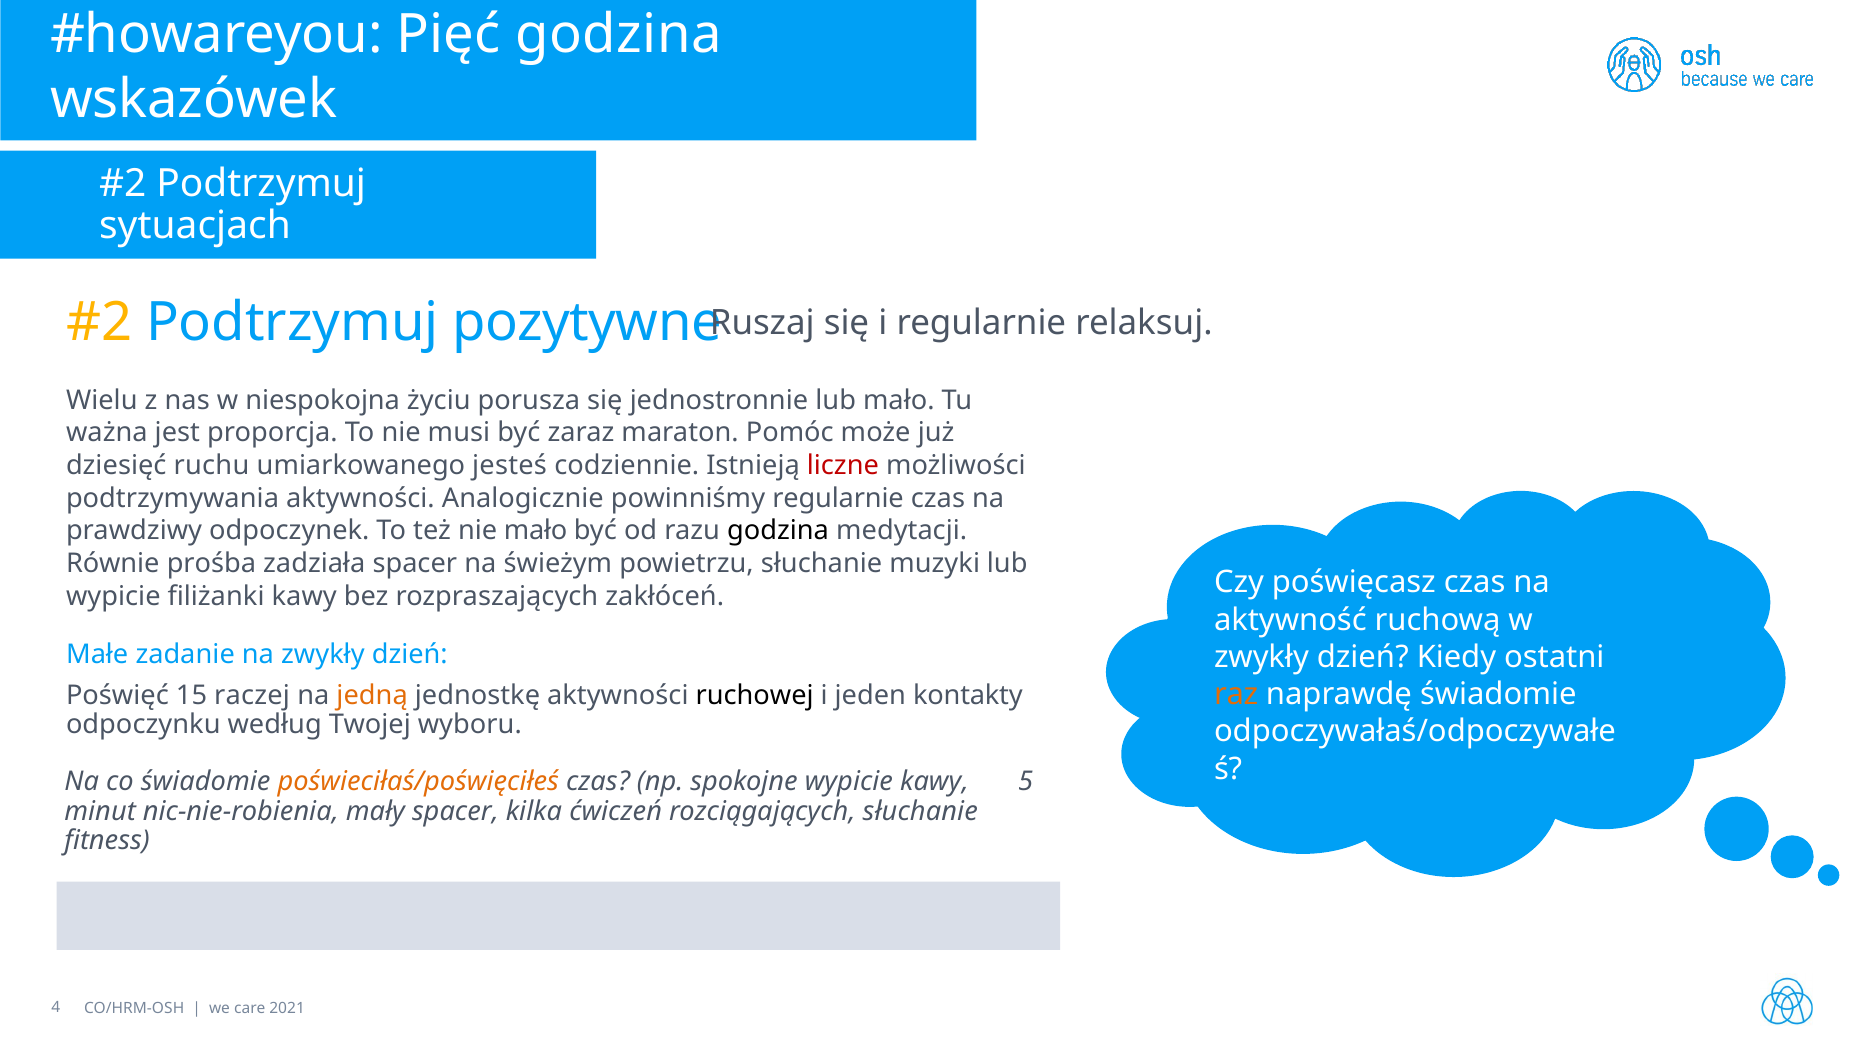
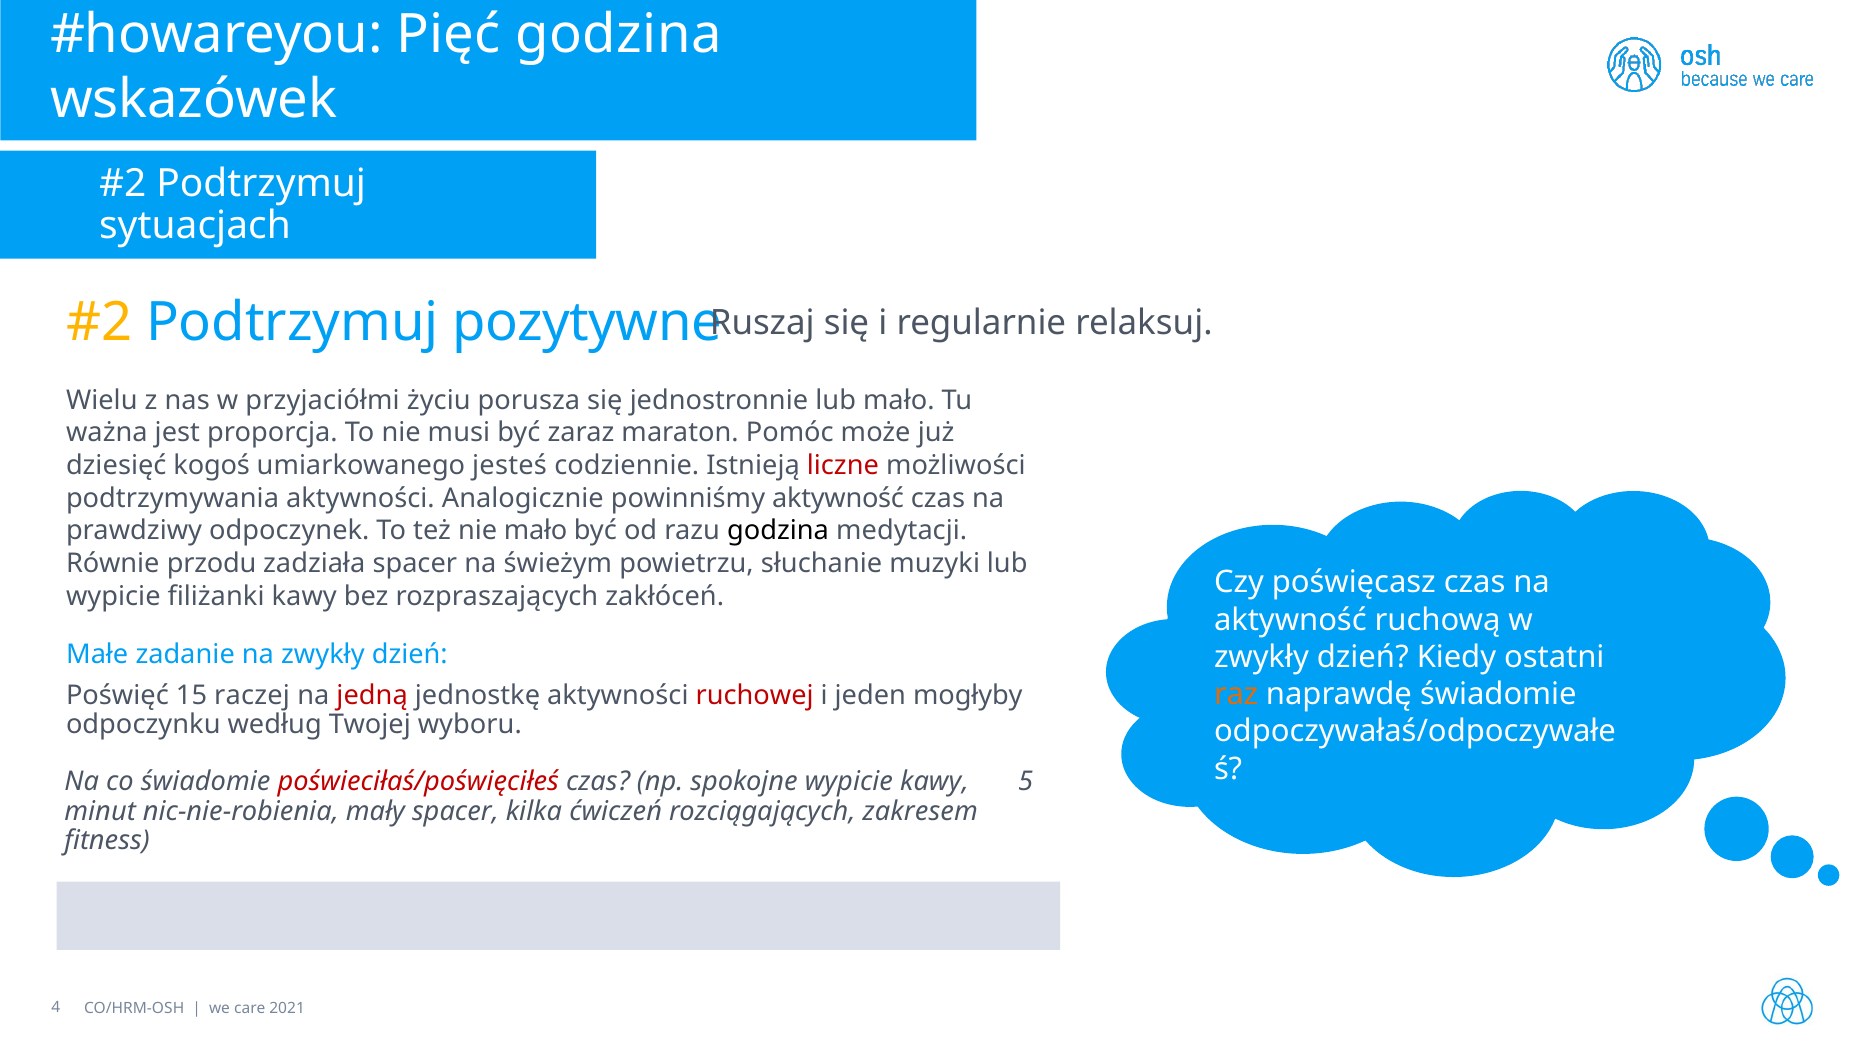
niespokojna: niespokojna -> przyjaciółmi
ruchu: ruchu -> kogoś
powinniśmy regularnie: regularnie -> aktywność
prośba: prośba -> przodu
jedną colour: orange -> red
ruchowej colour: black -> red
kontakty: kontakty -> mogłyby
poświeciłaś/poświęciłeś colour: orange -> red
rozciągających słuchanie: słuchanie -> zakresem
